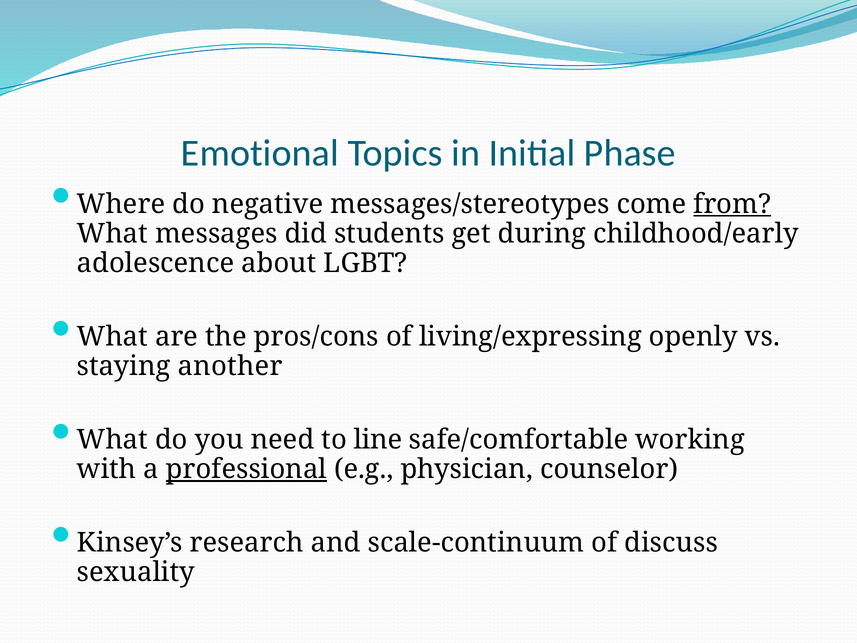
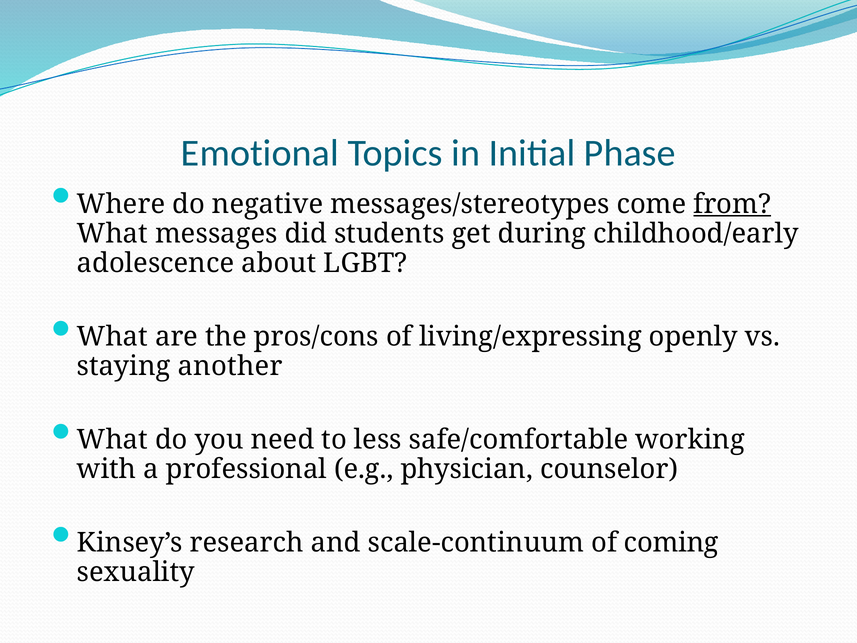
line: line -> less
professional underline: present -> none
discuss: discuss -> coming
